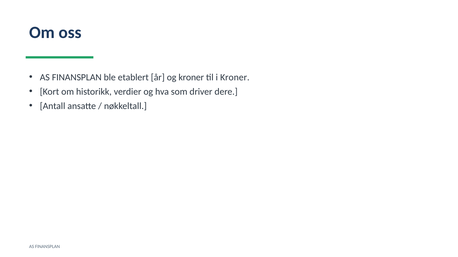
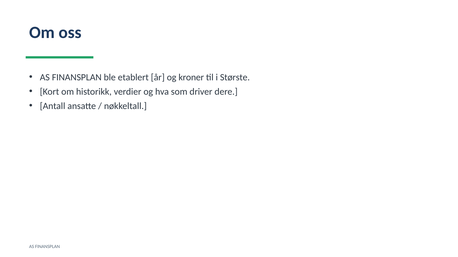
i Kroner: Kroner -> Største
